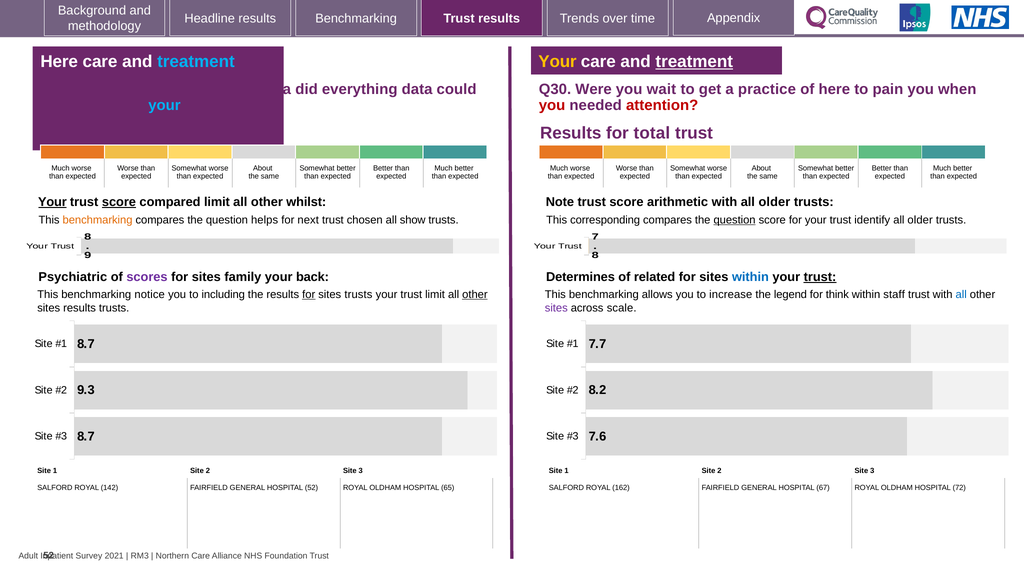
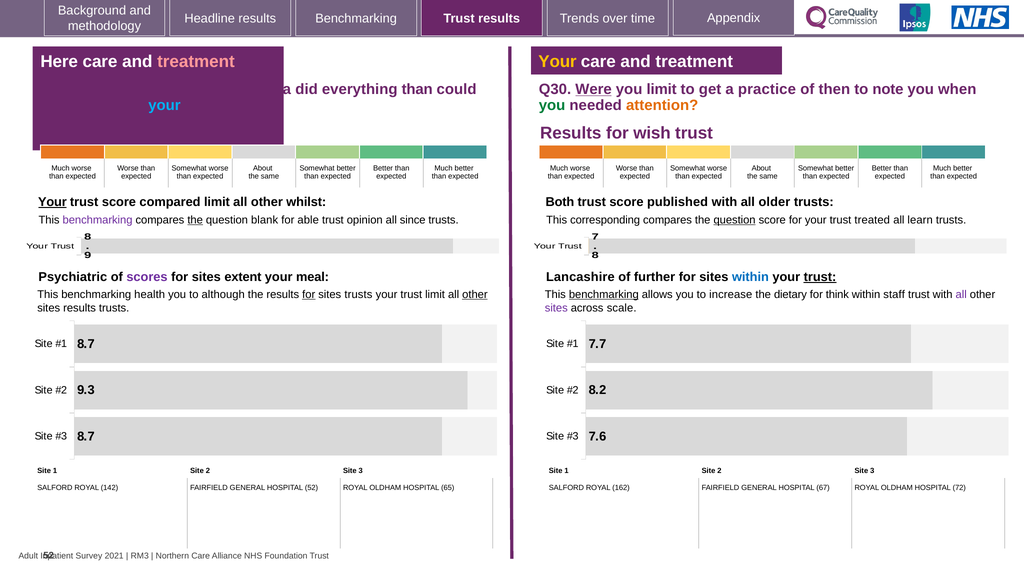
treatment at (196, 62) colour: light blue -> pink
treatment at (694, 62) underline: present -> none
everything data: data -> than
Were underline: none -> present
you wait: wait -> limit
of here: here -> then
pain at (888, 89): pain -> note
you at (552, 105) colour: red -> green
attention colour: red -> orange
total: total -> wish
score at (119, 202) underline: present -> none
Note: Note -> Both
arithmetic: arithmetic -> published
benchmarking at (98, 220) colour: orange -> purple
the at (195, 220) underline: none -> present
helps: helps -> blank
next: next -> able
chosen: chosen -> opinion
show: show -> since
identify: identify -> treated
older at (920, 220): older -> learn
family: family -> extent
back: back -> meal
Determines: Determines -> Lancashire
related: related -> further
notice: notice -> health
including: including -> although
benchmarking at (604, 294) underline: none -> present
legend: legend -> dietary
all at (961, 294) colour: blue -> purple
